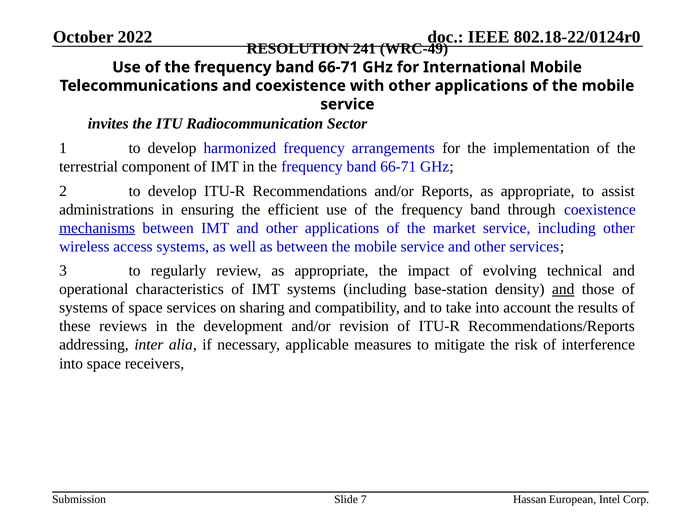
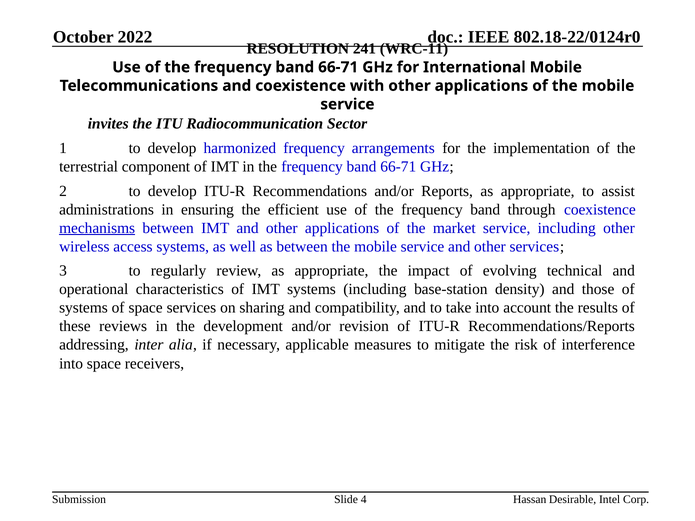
WRC‑49: WRC‑49 -> WRC‑11
and at (563, 289) underline: present -> none
7: 7 -> 4
European: European -> Desirable
